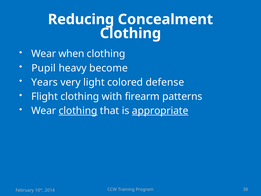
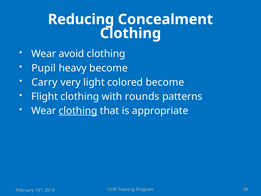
when: when -> avoid
Years: Years -> Carry
colored defense: defense -> become
firearm: firearm -> rounds
appropriate underline: present -> none
